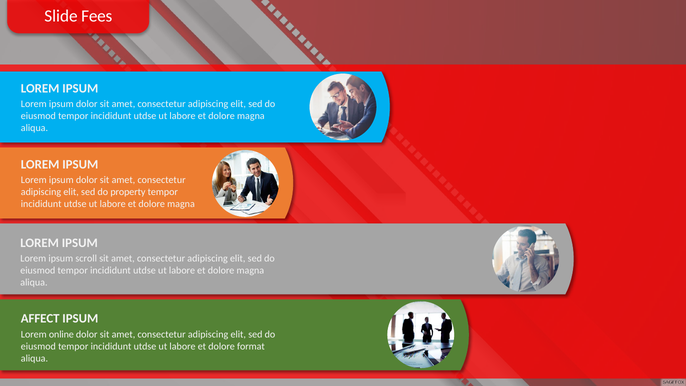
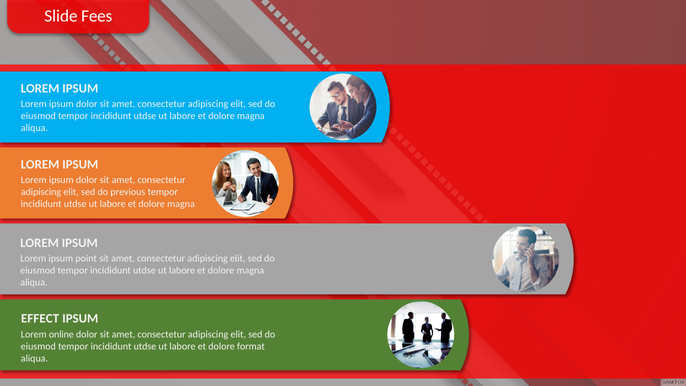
property: property -> previous
scroll: scroll -> point
AFFECT: AFFECT -> EFFECT
